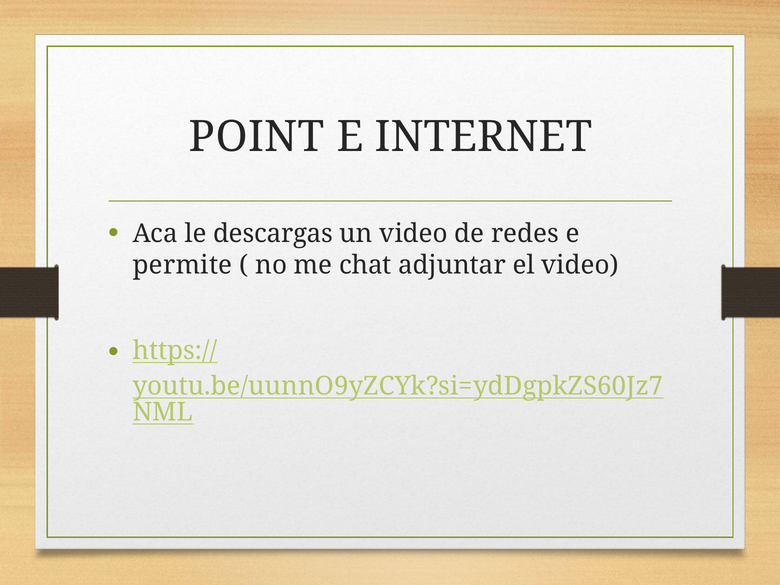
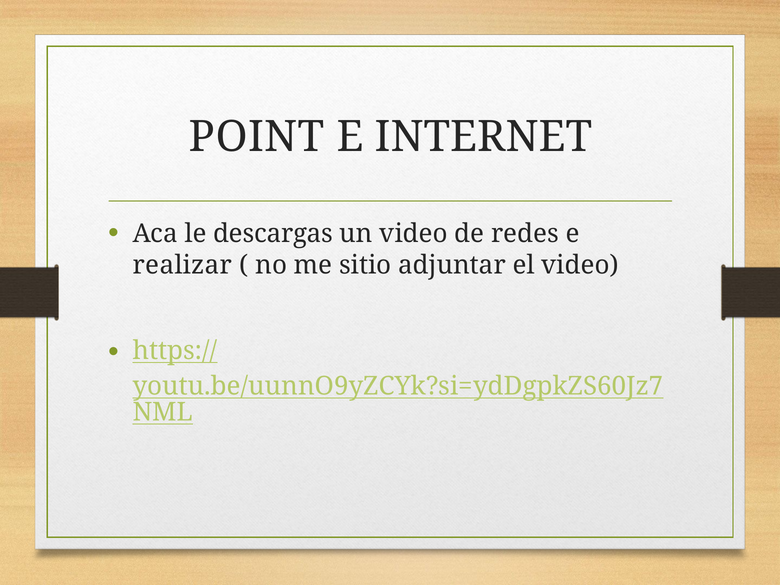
permite: permite -> realizar
chat: chat -> sitio
